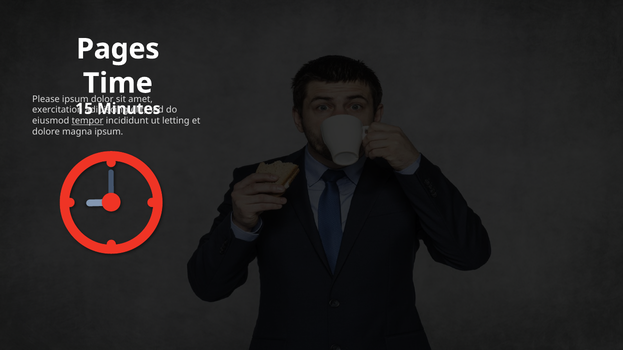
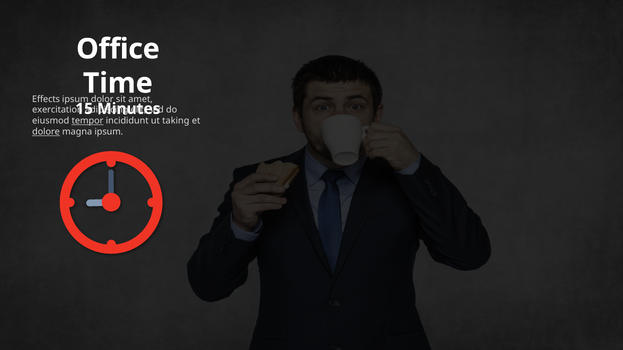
Pages: Pages -> Office
Please: Please -> Effects
letting: letting -> taking
dolore underline: none -> present
